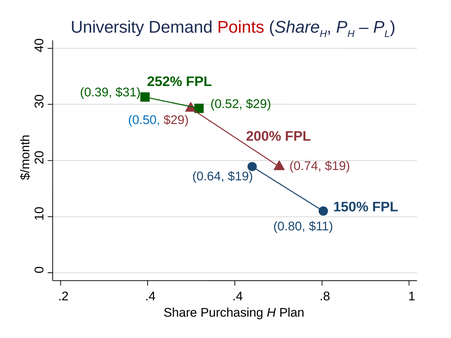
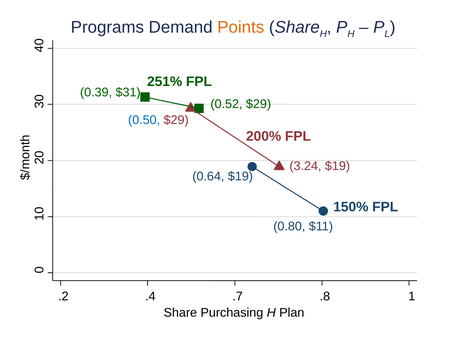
University: University -> Programs
Points colour: red -> orange
252%: 252% -> 251%
0.74: 0.74 -> 3.24
.4 .4: .4 -> .7
